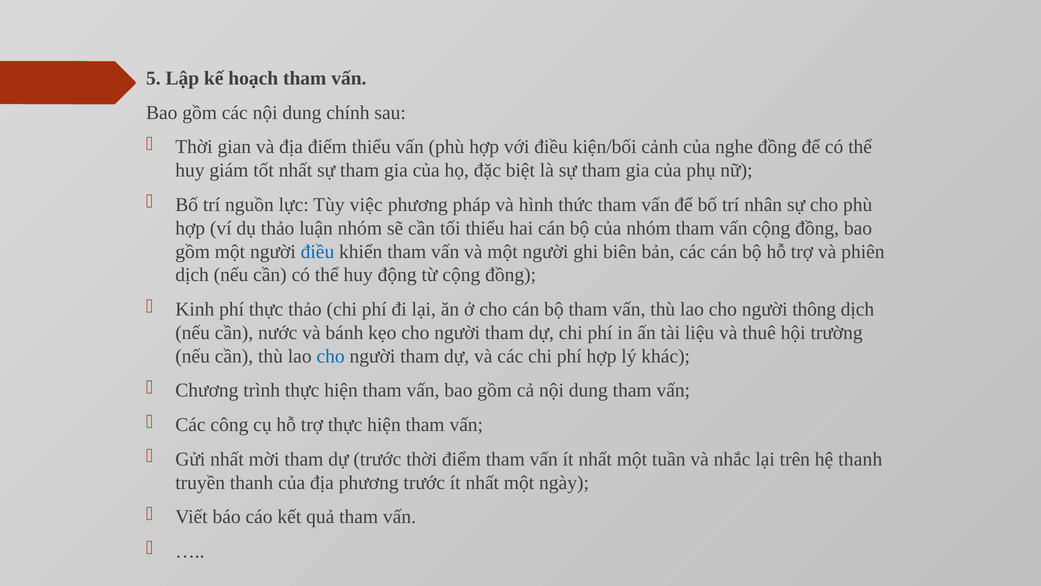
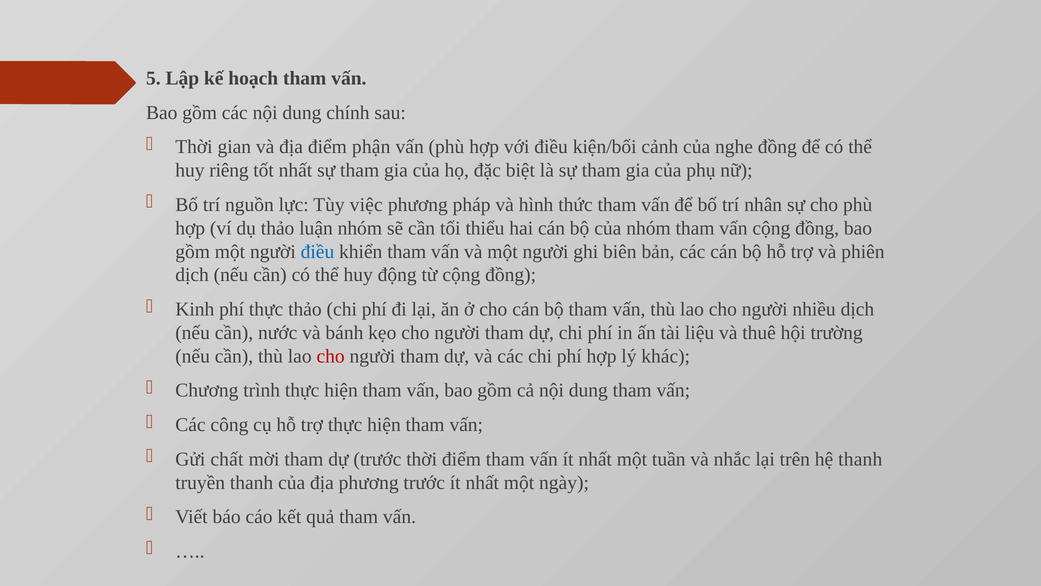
điểm thiểu: thiểu -> phận
giám: giám -> riêng
thông: thông -> nhiều
cho at (331, 356) colour: blue -> red
Gửi nhất: nhất -> chất
